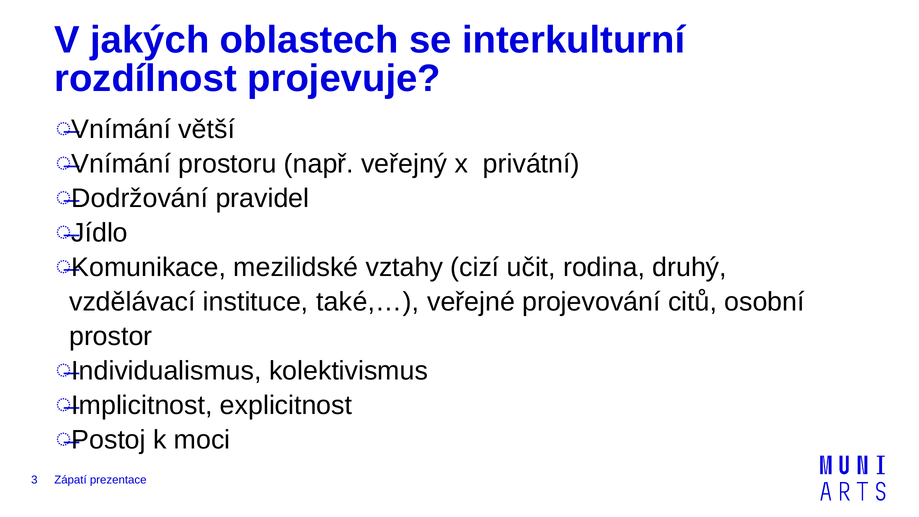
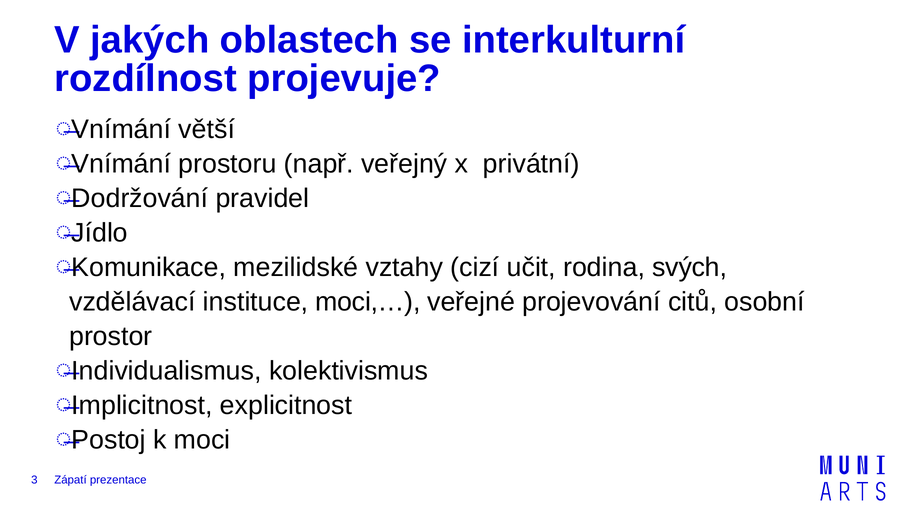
druhý: druhý -> svých
také,…: také,… -> moci,…
